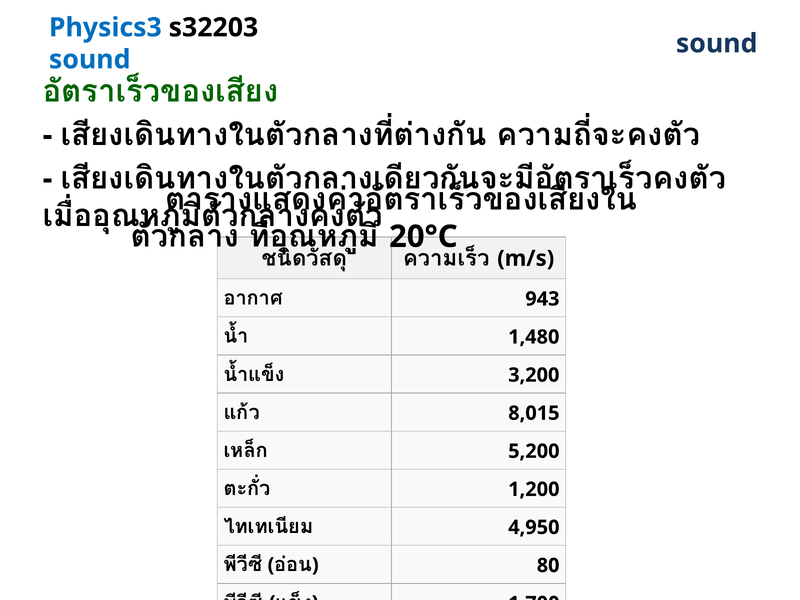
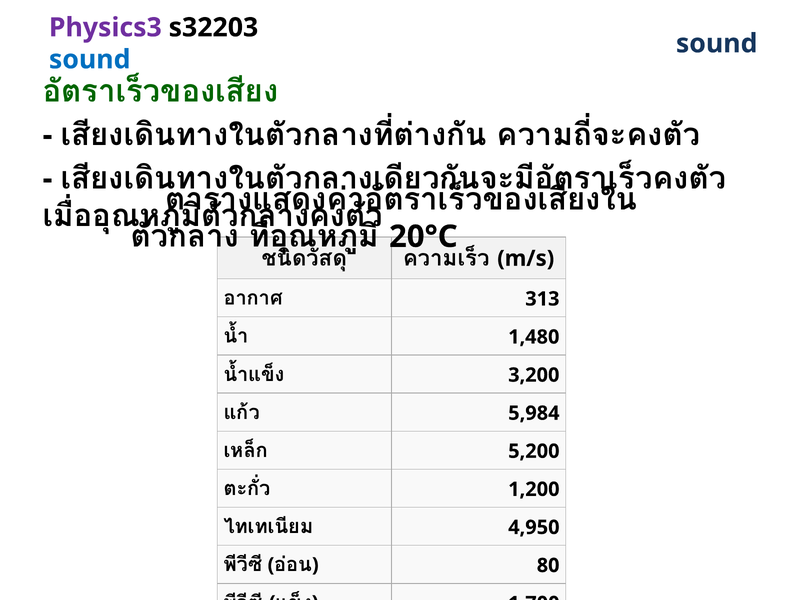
Physics3 colour: blue -> purple
943: 943 -> 313
8,015: 8,015 -> 5,984
